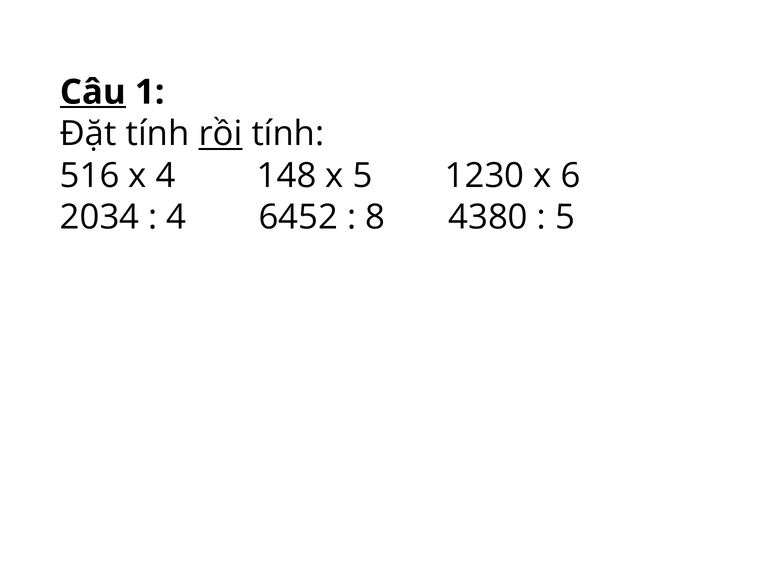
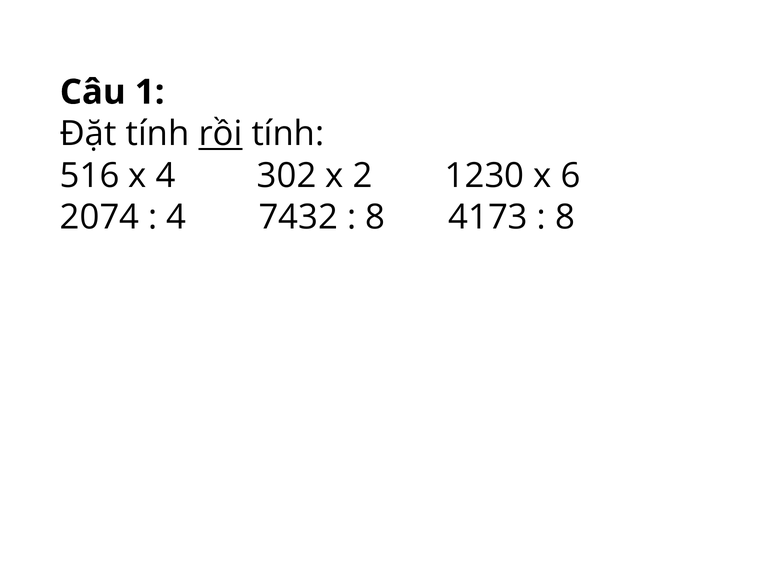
Câu underline: present -> none
148: 148 -> 302
x 5: 5 -> 2
2034: 2034 -> 2074
6452: 6452 -> 7432
4380: 4380 -> 4173
5 at (565, 217): 5 -> 8
